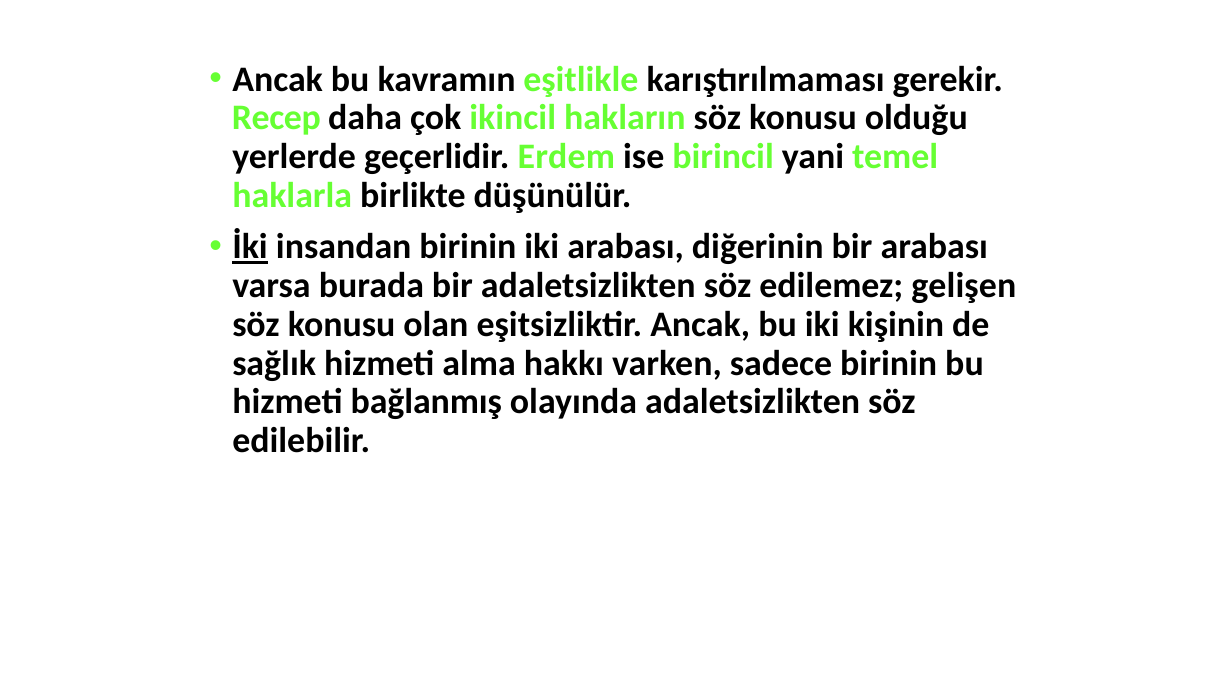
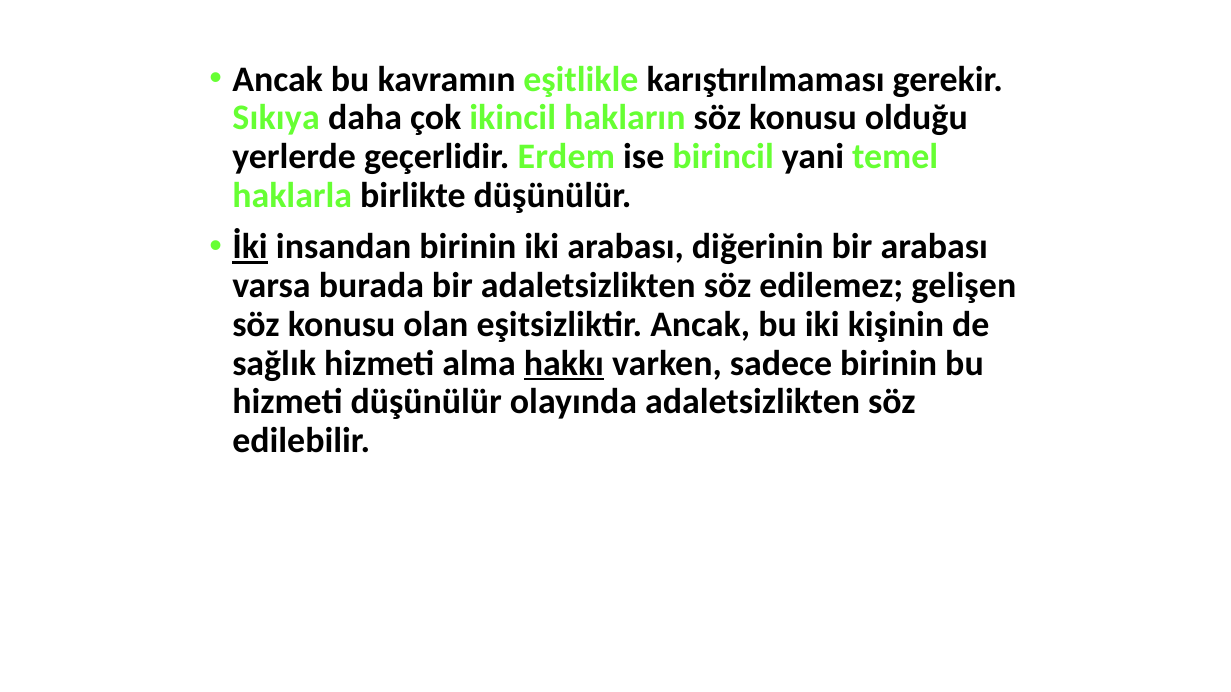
Recep: Recep -> Sıkıya
hakkı underline: none -> present
hizmeti bağlanmış: bağlanmış -> düşünülür
